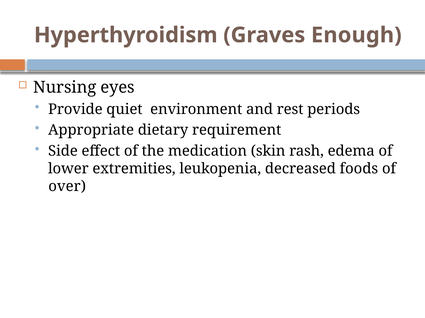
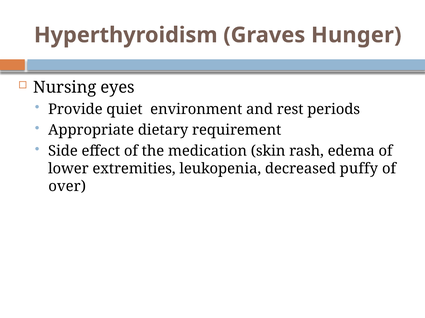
Enough: Enough -> Hunger
foods: foods -> puffy
